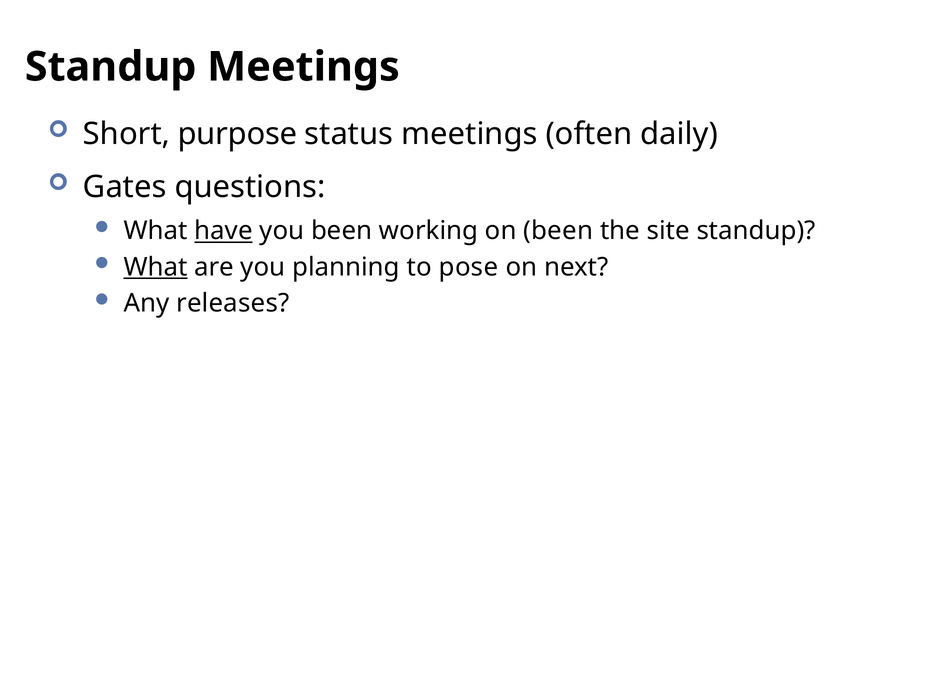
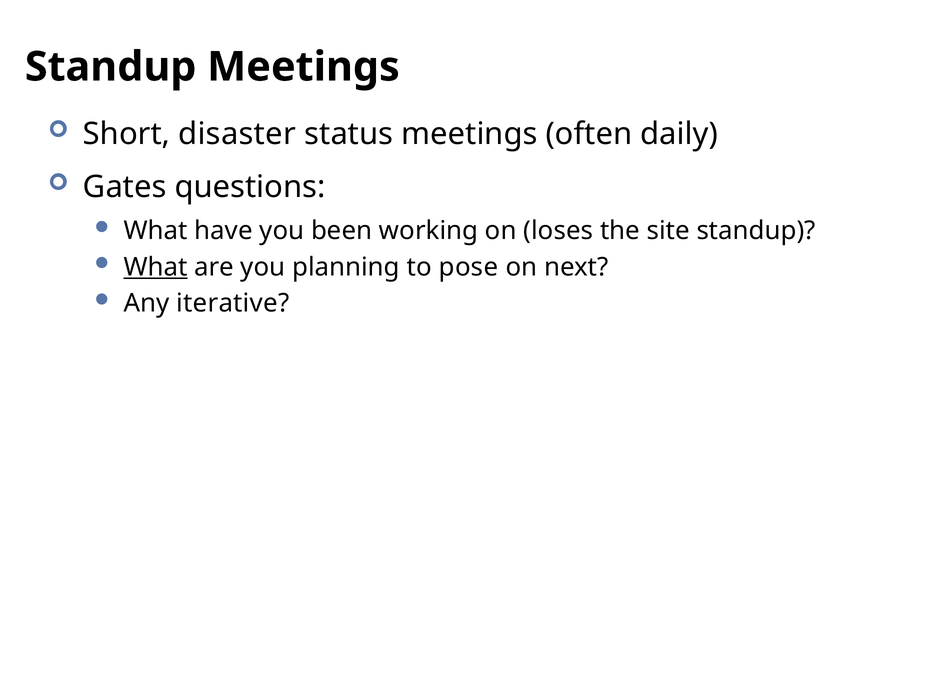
purpose: purpose -> disaster
have underline: present -> none
on been: been -> loses
releases: releases -> iterative
